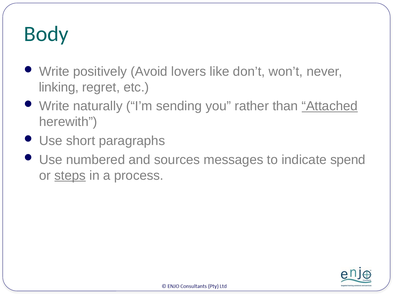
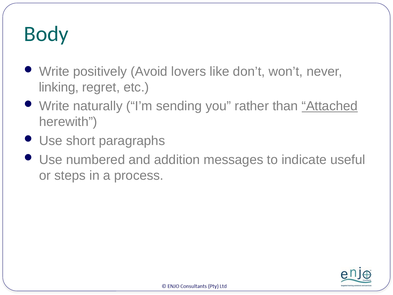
sources: sources -> addition
spend: spend -> useful
steps underline: present -> none
